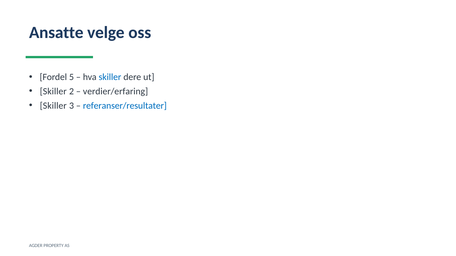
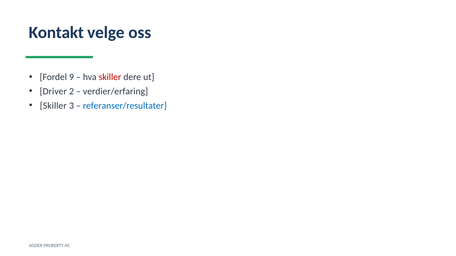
Ansatte: Ansatte -> Kontakt
5: 5 -> 9
skiller at (110, 77) colour: blue -> red
Skiller at (53, 91): Skiller -> Driver
